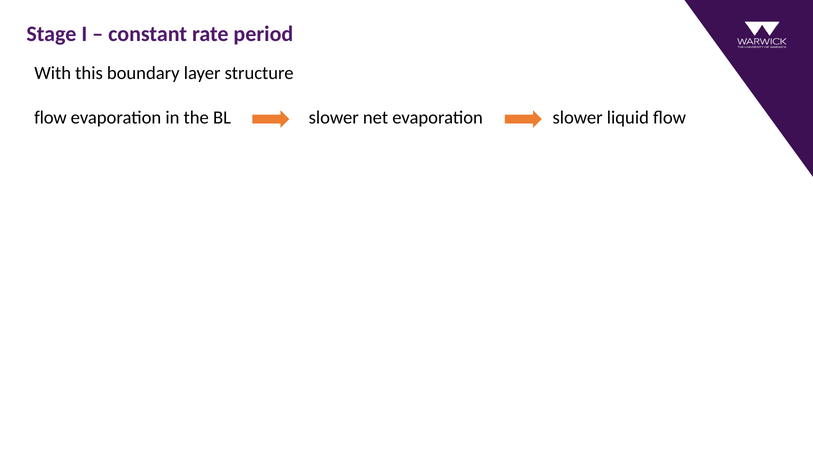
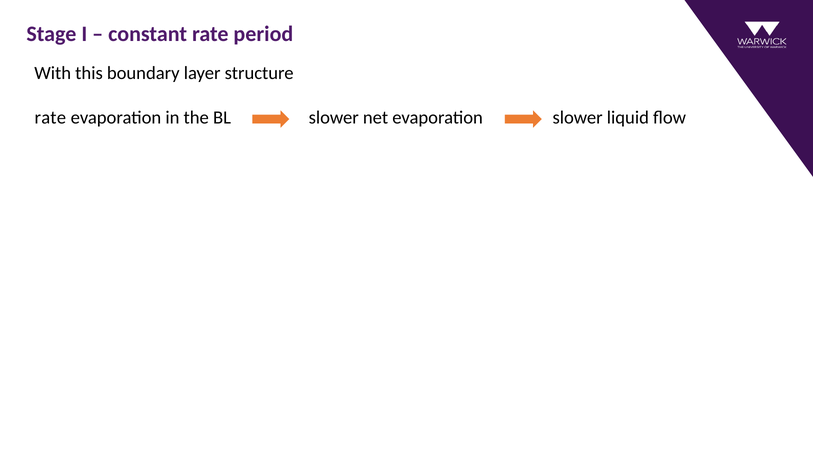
flow at (50, 118): flow -> rate
